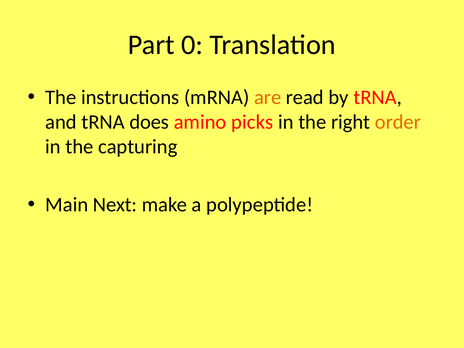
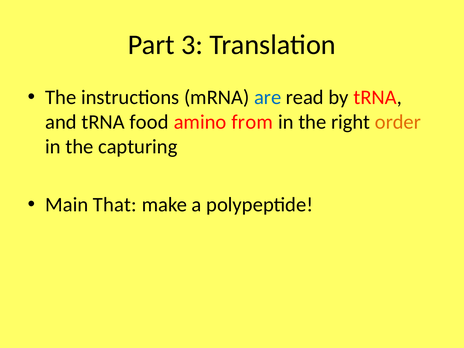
0: 0 -> 3
are colour: orange -> blue
does: does -> food
picks: picks -> from
Next: Next -> That
